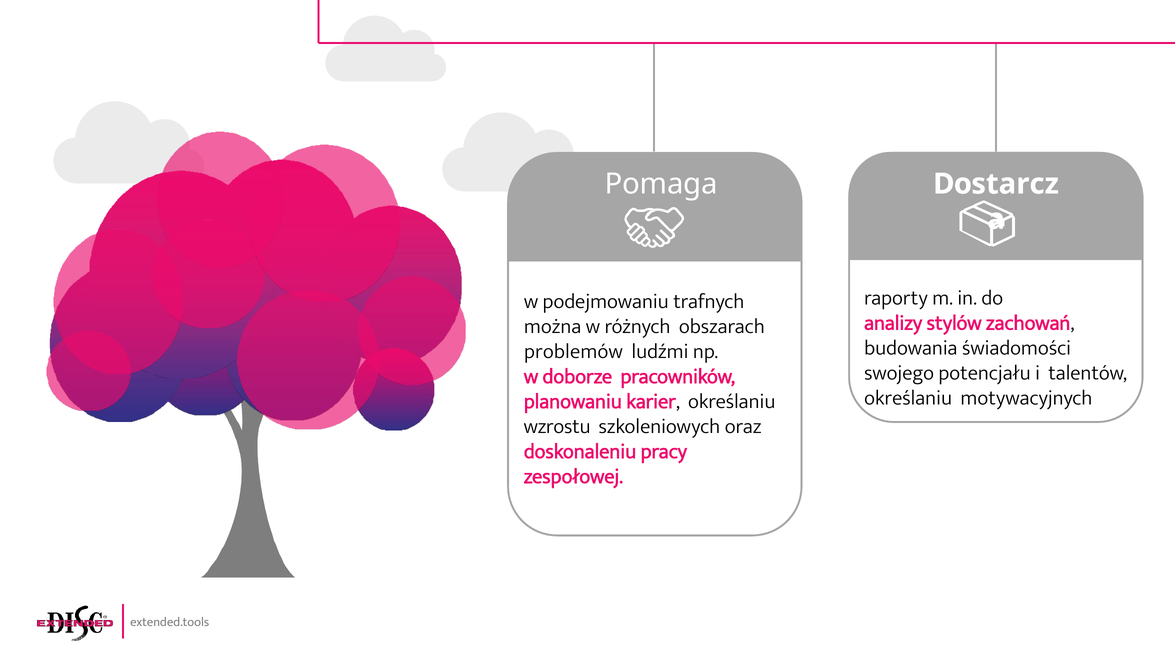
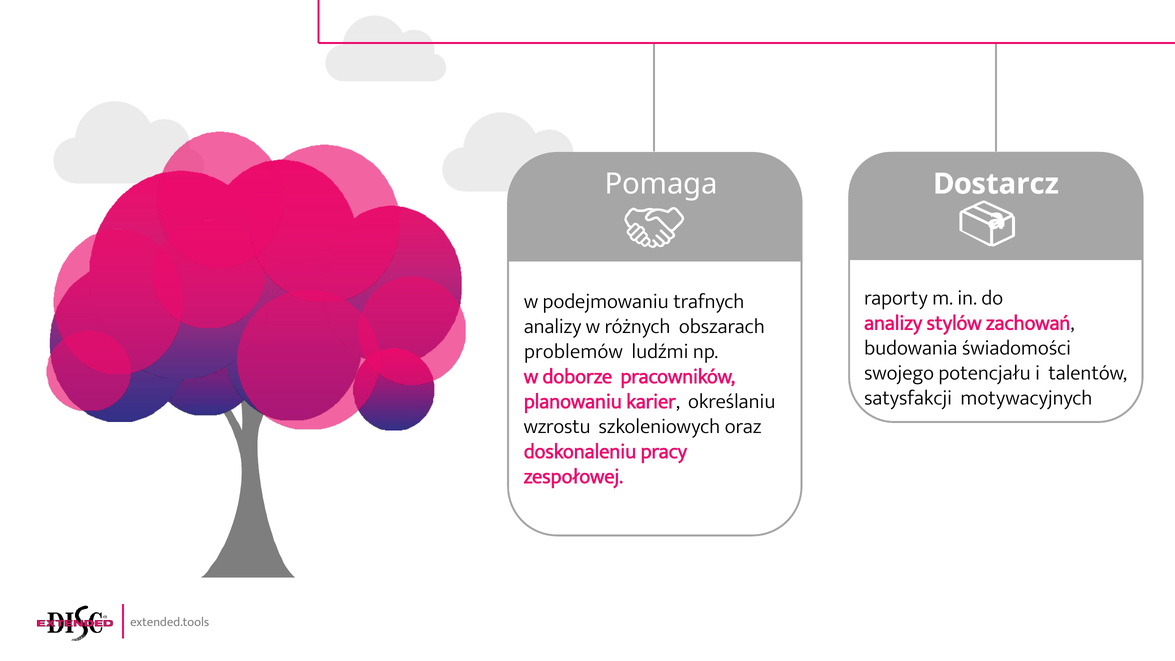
można at (553, 326): można -> analizy
określaniu at (908, 398): określaniu -> satysfakcji
